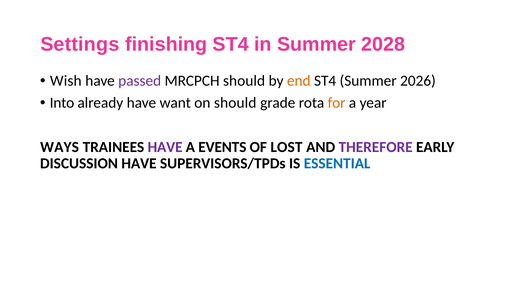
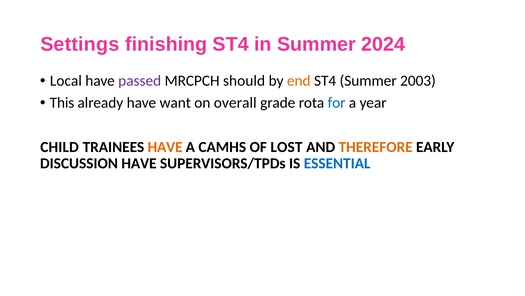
2028: 2028 -> 2024
Wish: Wish -> Local
2026: 2026 -> 2003
Into: Into -> This
on should: should -> overall
for colour: orange -> blue
WAYS: WAYS -> CHILD
HAVE at (165, 147) colour: purple -> orange
EVENTS: EVENTS -> CAMHS
THEREFORE colour: purple -> orange
